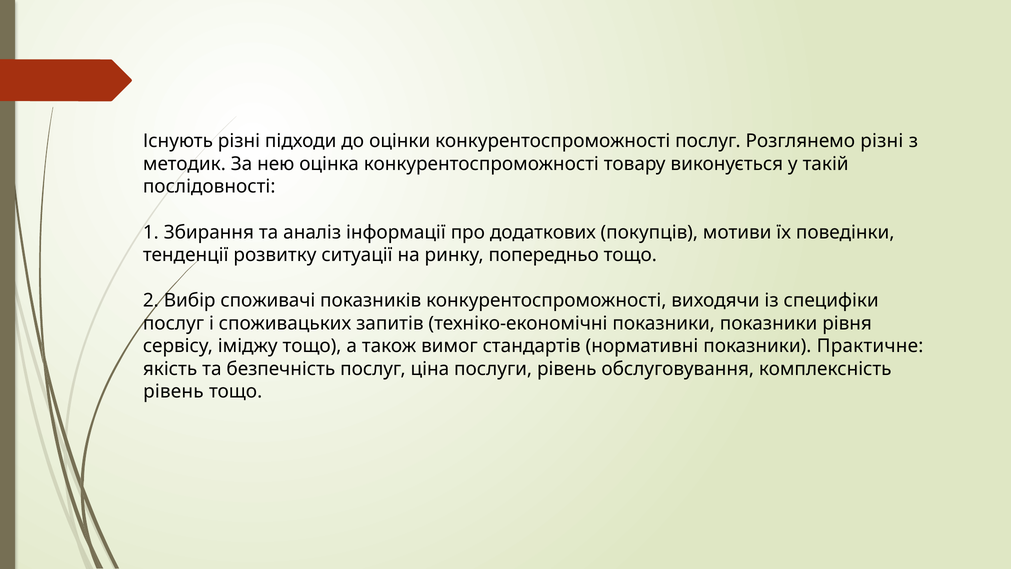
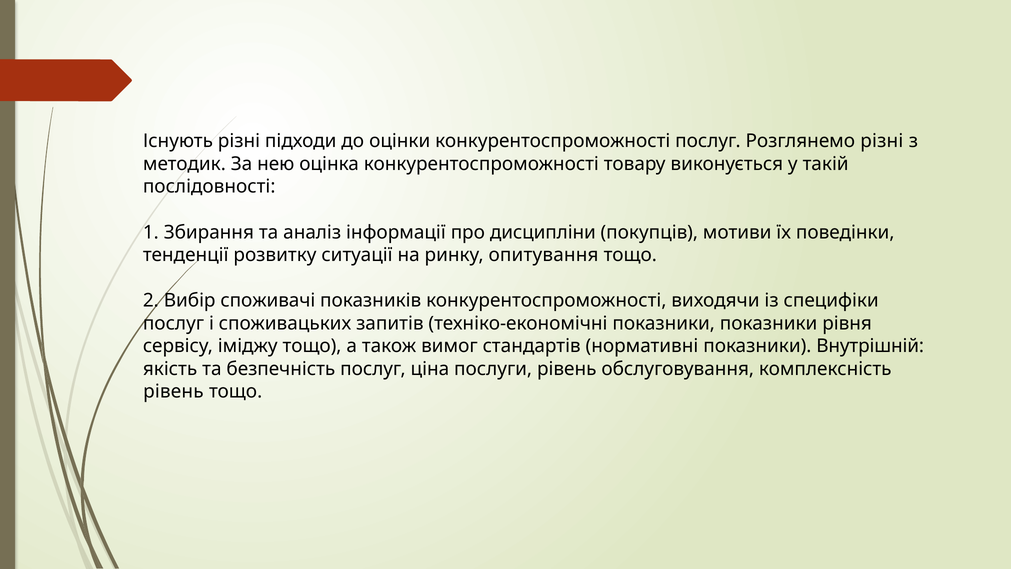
додаткових: додаткових -> дисципліни
попередньо: попередньо -> опитування
Практичне: Практичне -> Внутрішній
